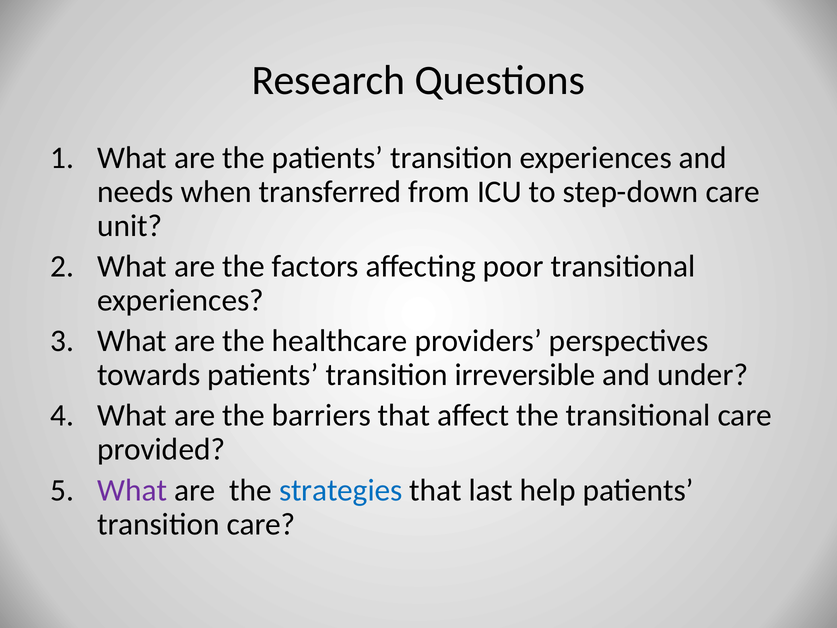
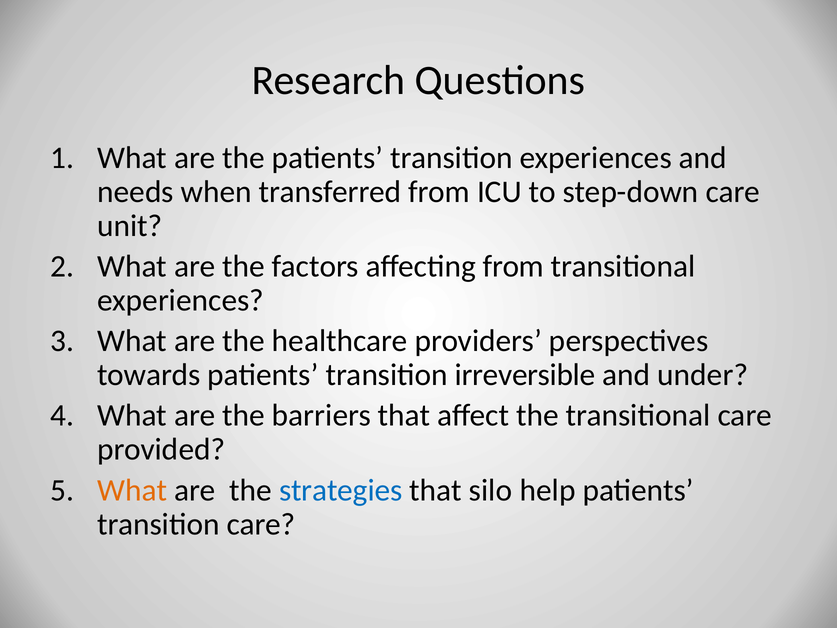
affecting poor: poor -> from
What at (132, 490) colour: purple -> orange
last: last -> silo
